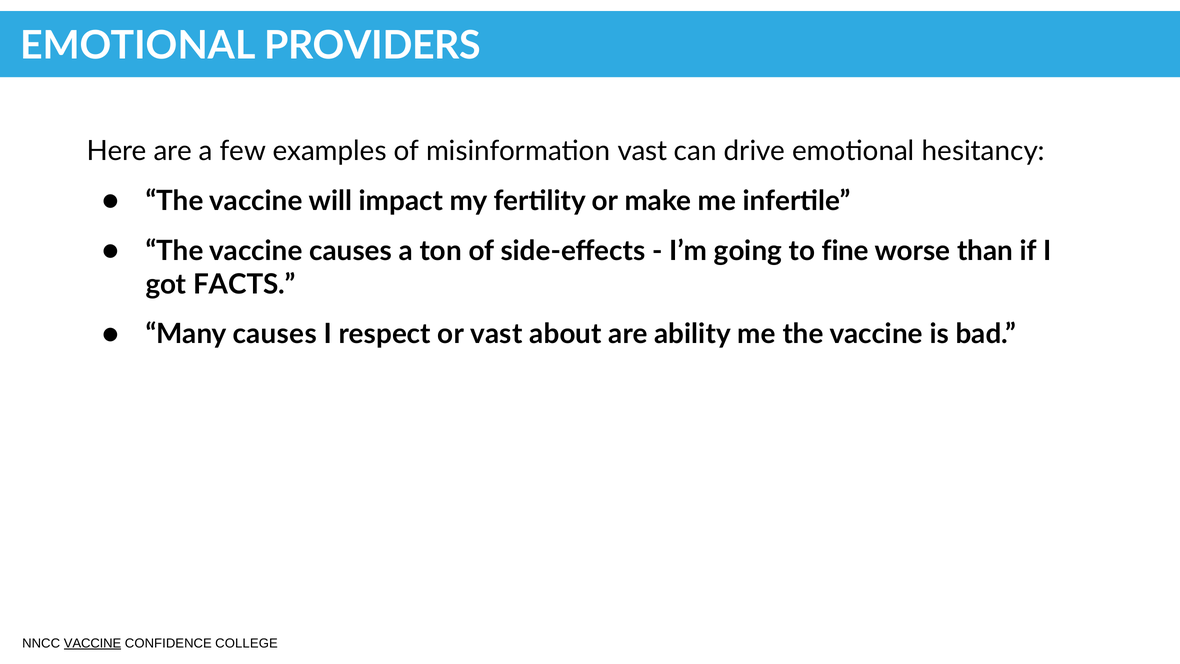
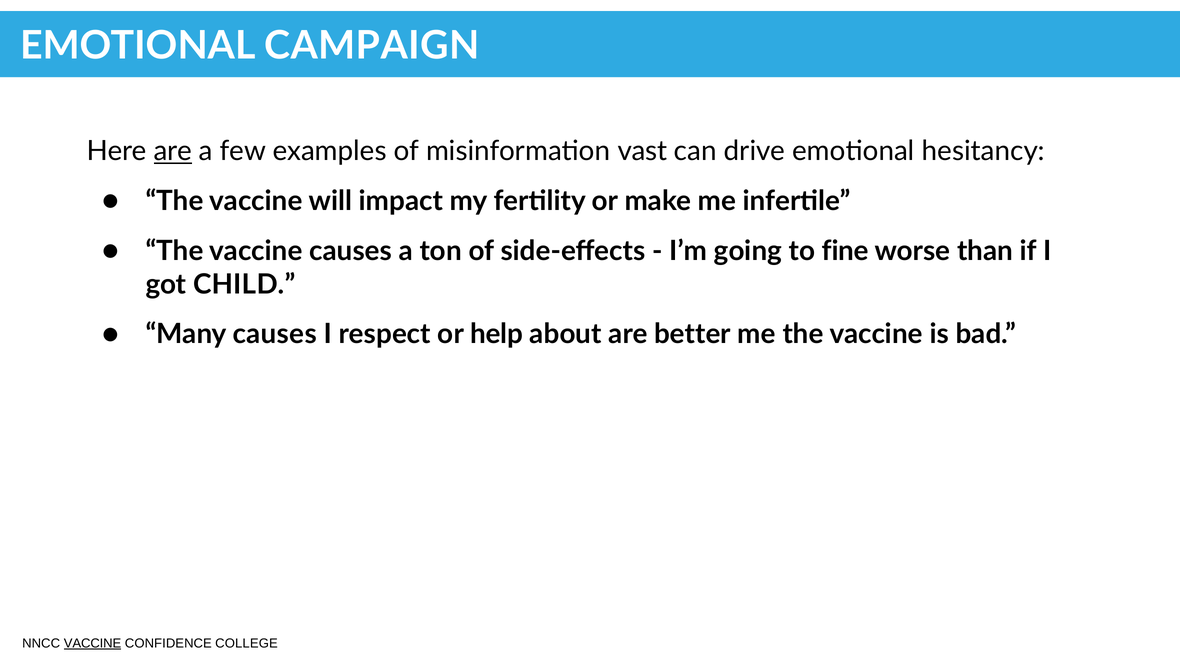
PROVIDERS: PROVIDERS -> CAMPAIGN
are at (173, 151) underline: none -> present
FACTS: FACTS -> CHILD
or vast: vast -> help
ability: ability -> better
